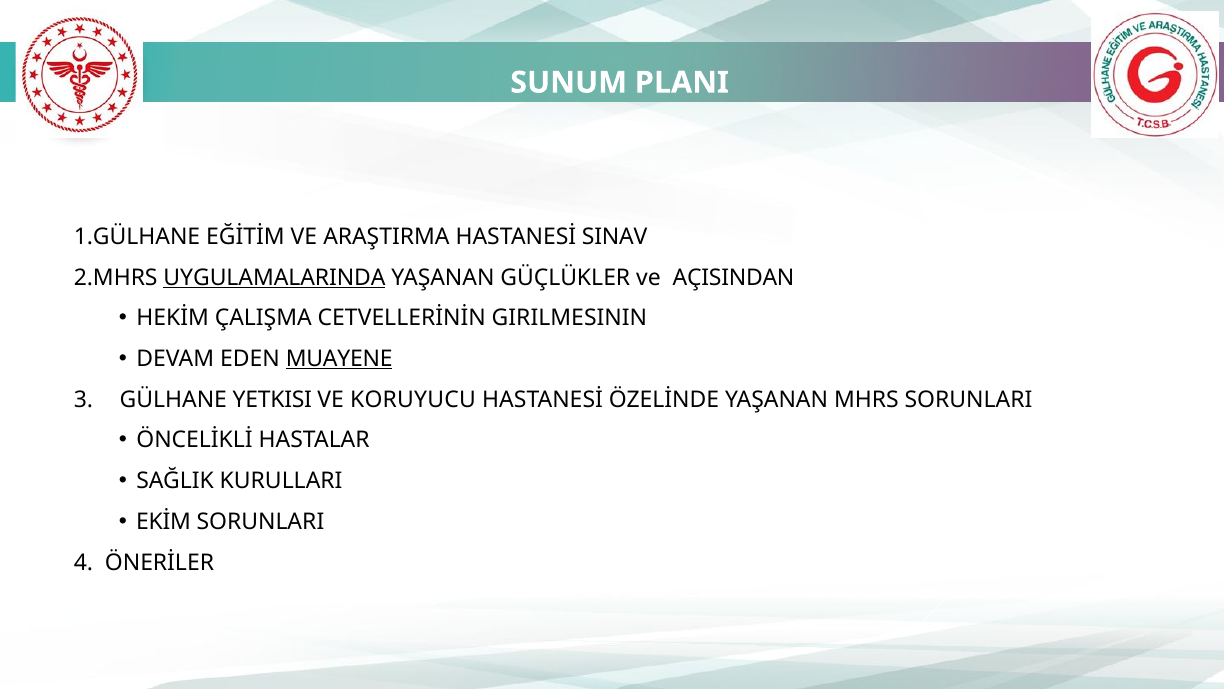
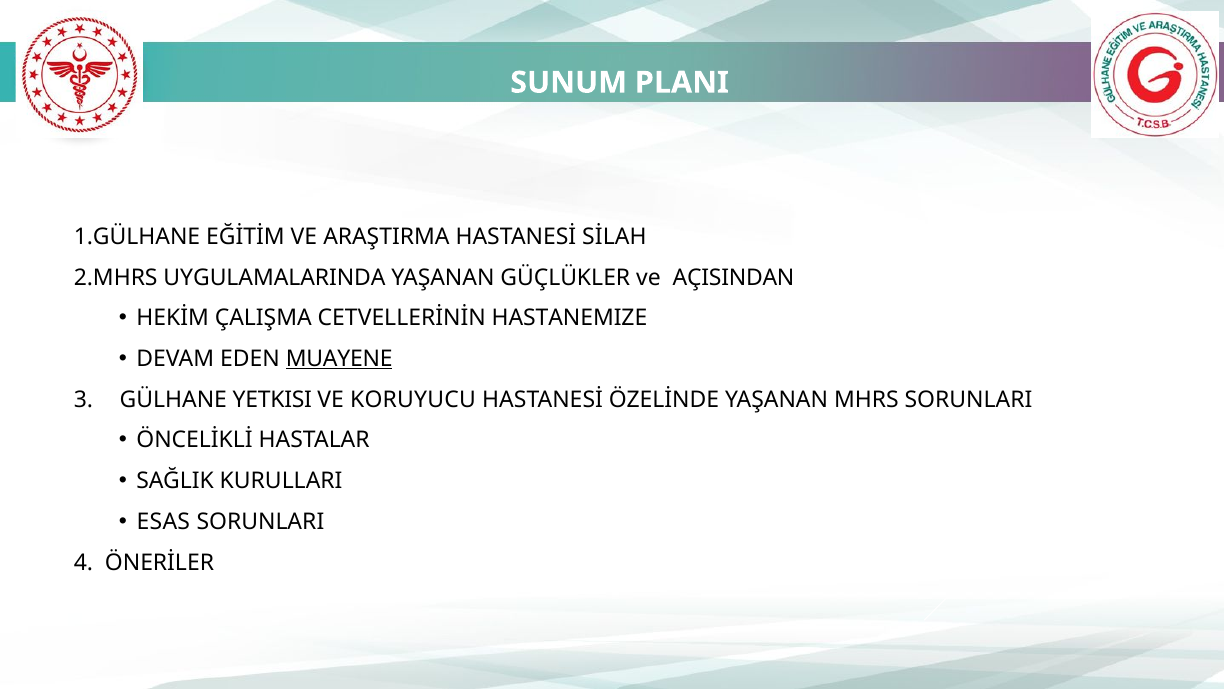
SINAV: SINAV -> SİLAH
UYGULAMALARINDA underline: present -> none
GIRILMESININ: GIRILMESININ -> HASTANEMIZE
EKİM: EKİM -> ESAS
